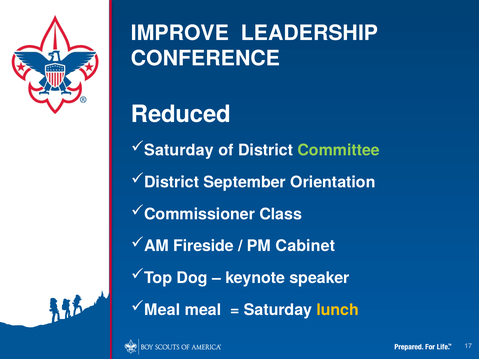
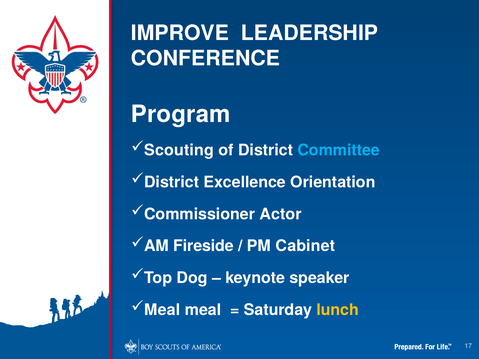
Reduced: Reduced -> Program
Saturday at (179, 150): Saturday -> Scouting
Committee colour: light green -> light blue
September: September -> Excellence
Class: Class -> Actor
